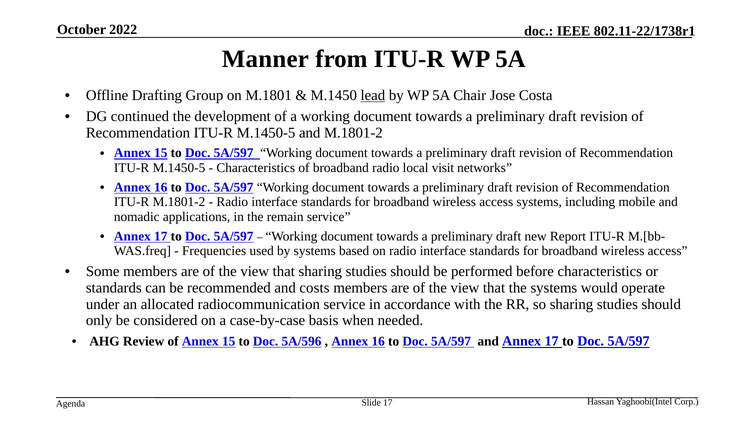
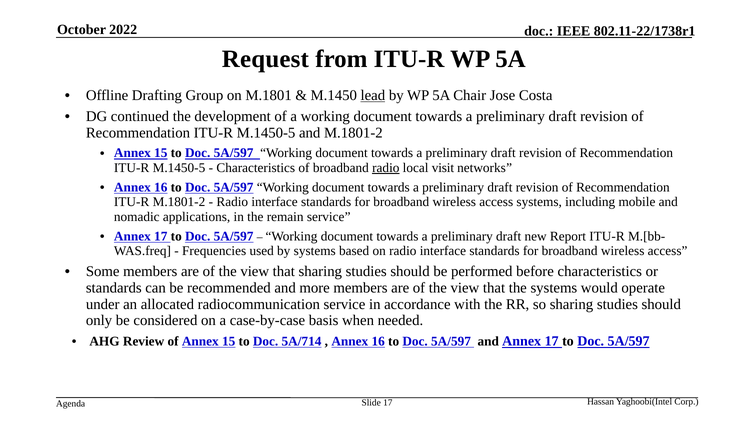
Manner: Manner -> Request
radio at (386, 168) underline: none -> present
costs: costs -> more
5A/596: 5A/596 -> 5A/714
